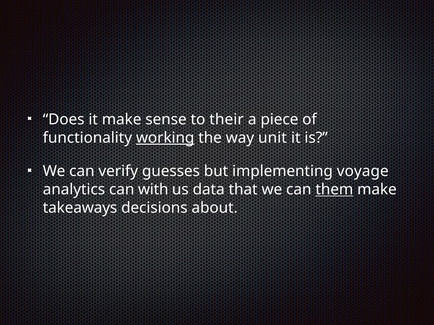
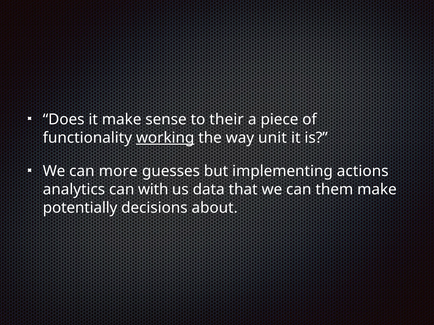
verify: verify -> more
voyage: voyage -> actions
them underline: present -> none
takeaways: takeaways -> potentially
